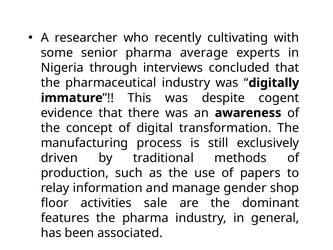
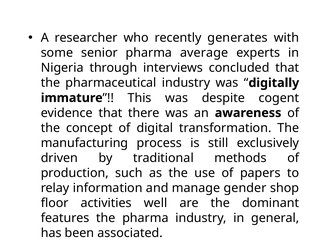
cultivating: cultivating -> generates
sale: sale -> well
